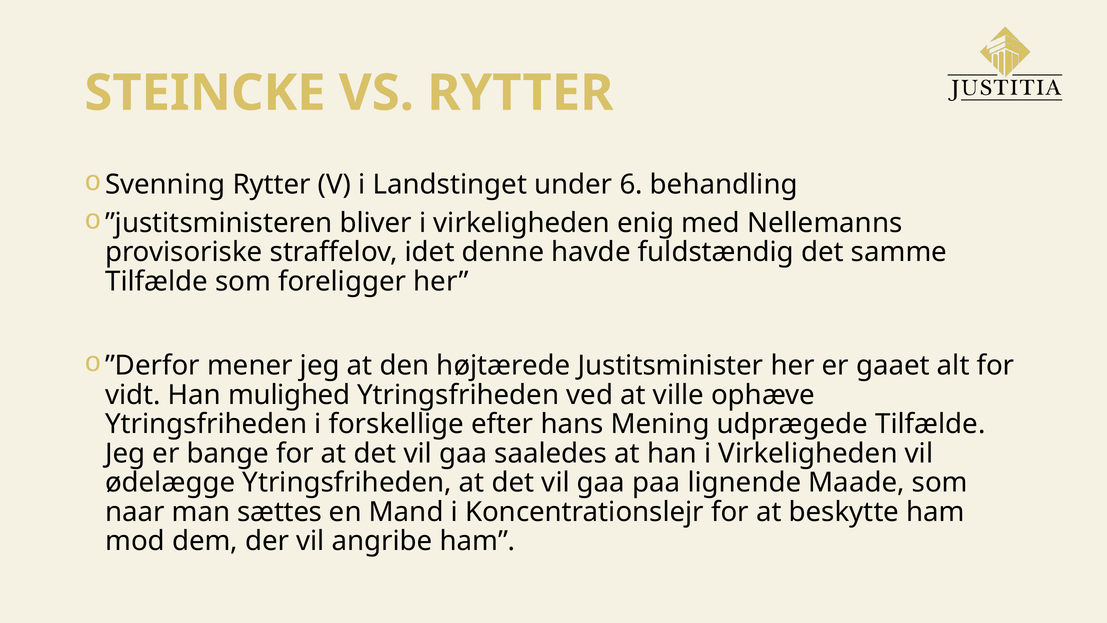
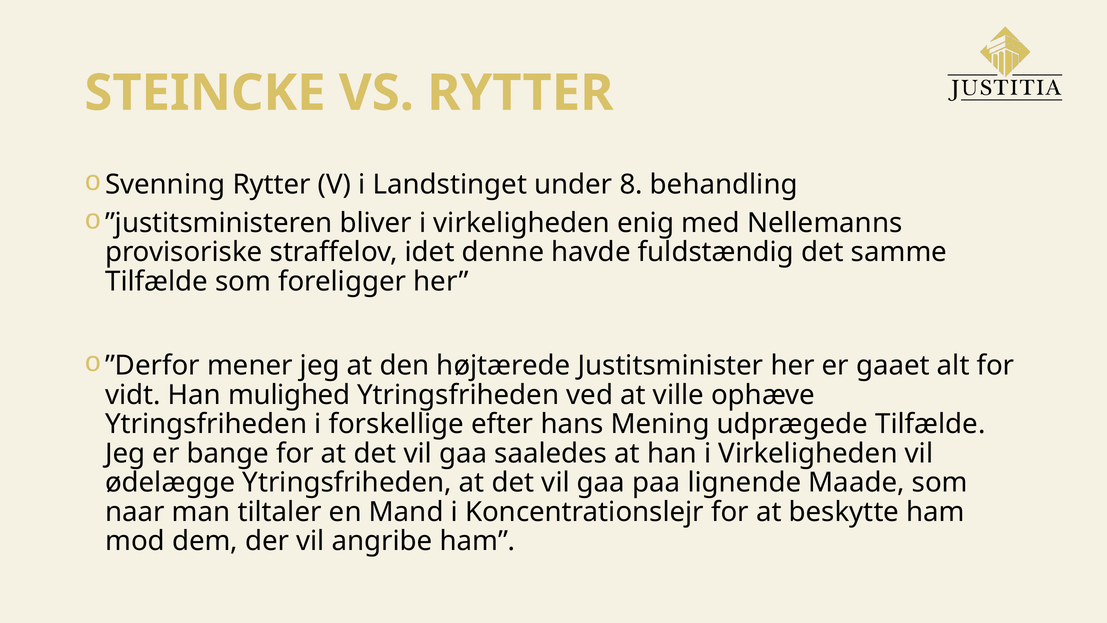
6: 6 -> 8
sættes: sættes -> tiltaler
